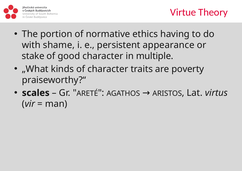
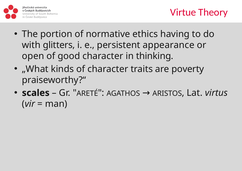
shame: shame -> glitters
stake: stake -> open
multiple: multiple -> thinking
